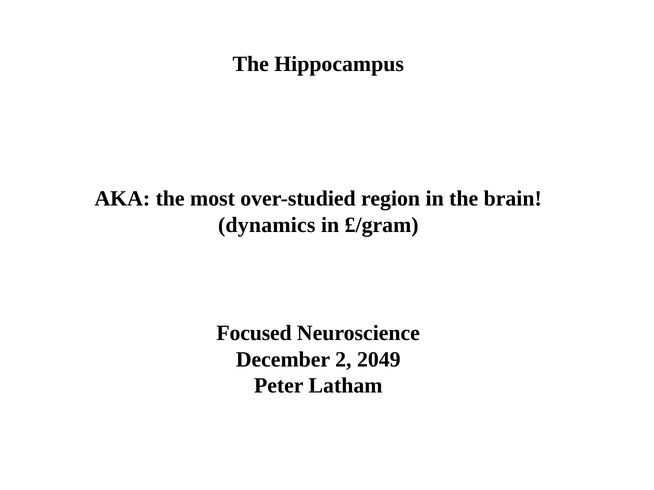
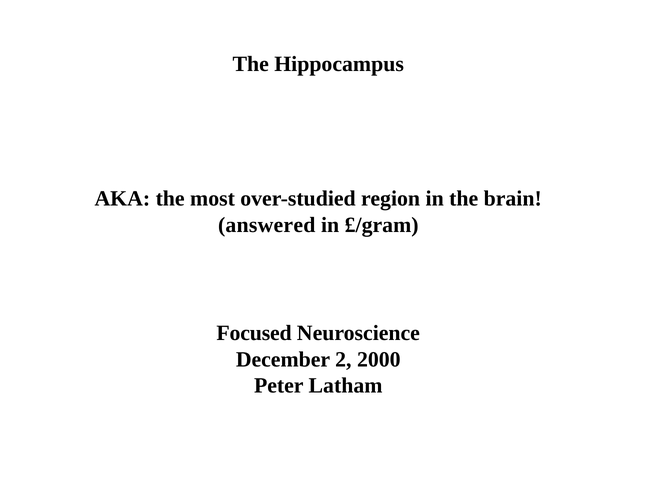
dynamics: dynamics -> answered
2049: 2049 -> 2000
